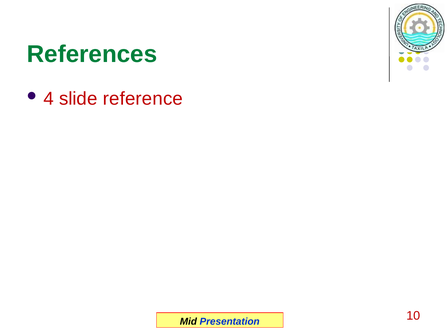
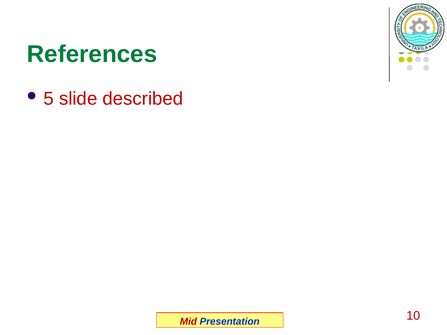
4: 4 -> 5
reference: reference -> described
Mid colour: black -> red
